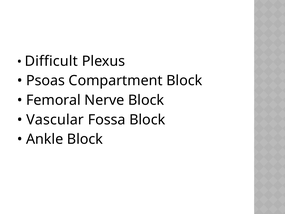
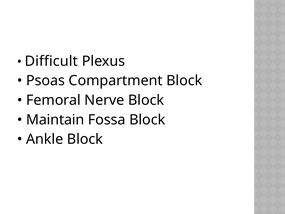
Vascular: Vascular -> Maintain
